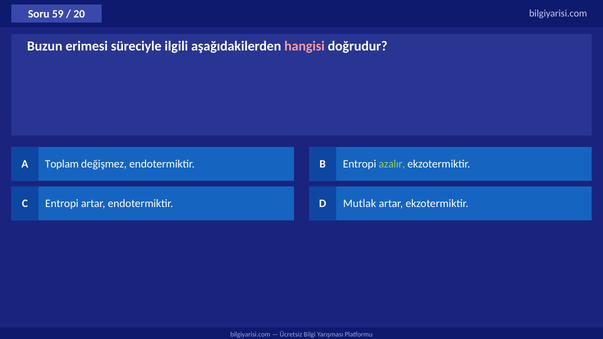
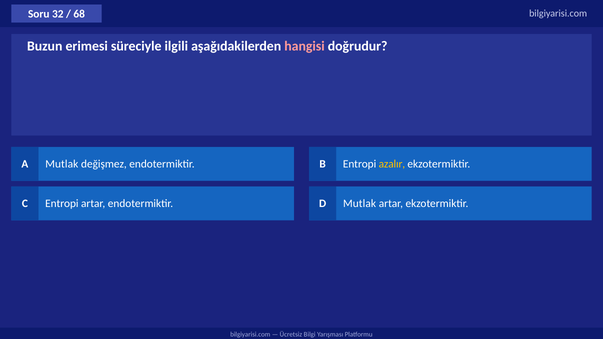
59: 59 -> 32
20: 20 -> 68
A Toplam: Toplam -> Mutlak
azalır colour: light green -> yellow
